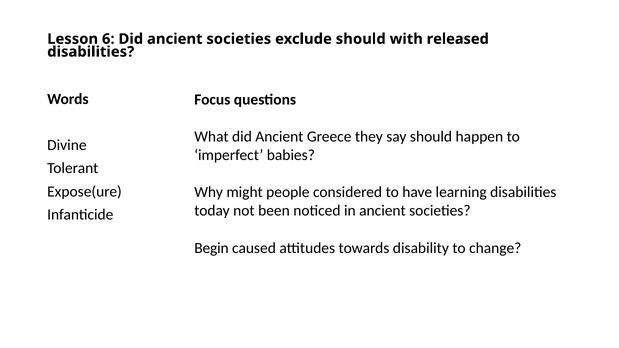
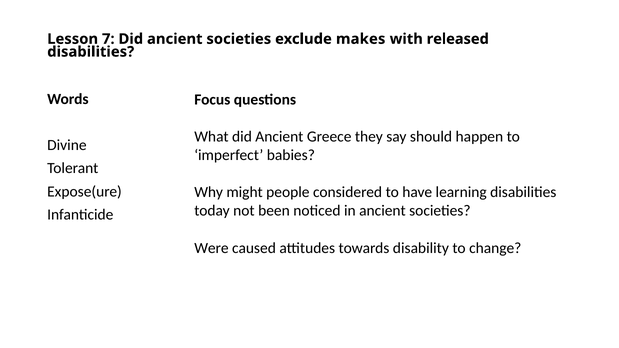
6: 6 -> 7
exclude should: should -> makes
Begin: Begin -> Were
